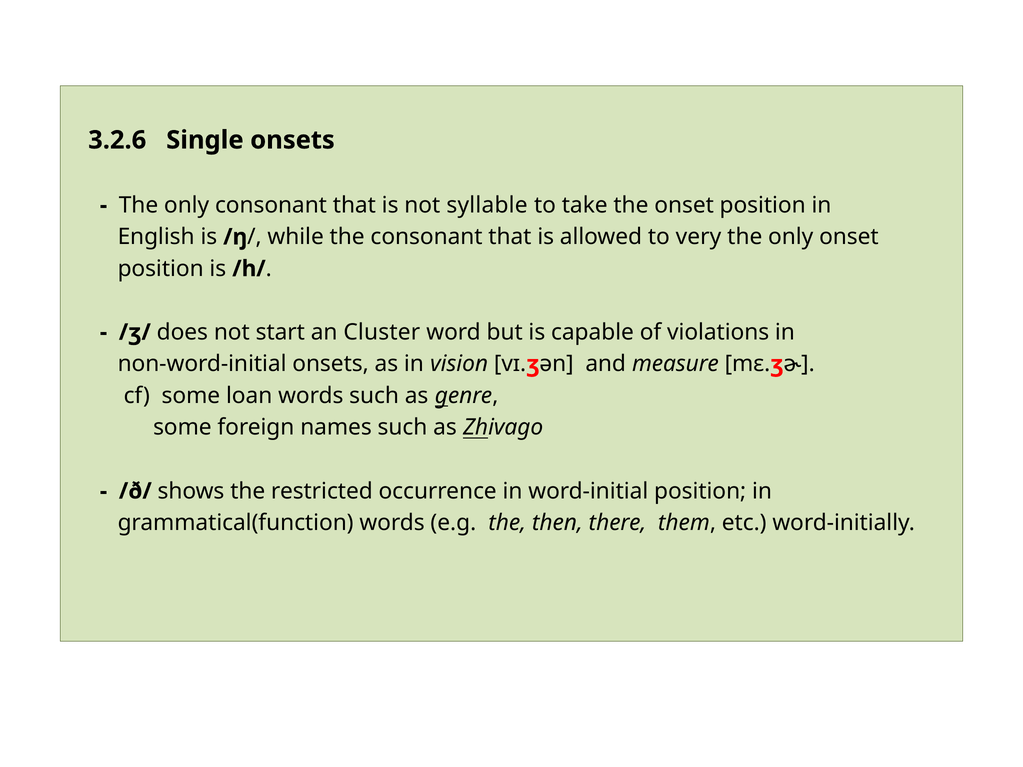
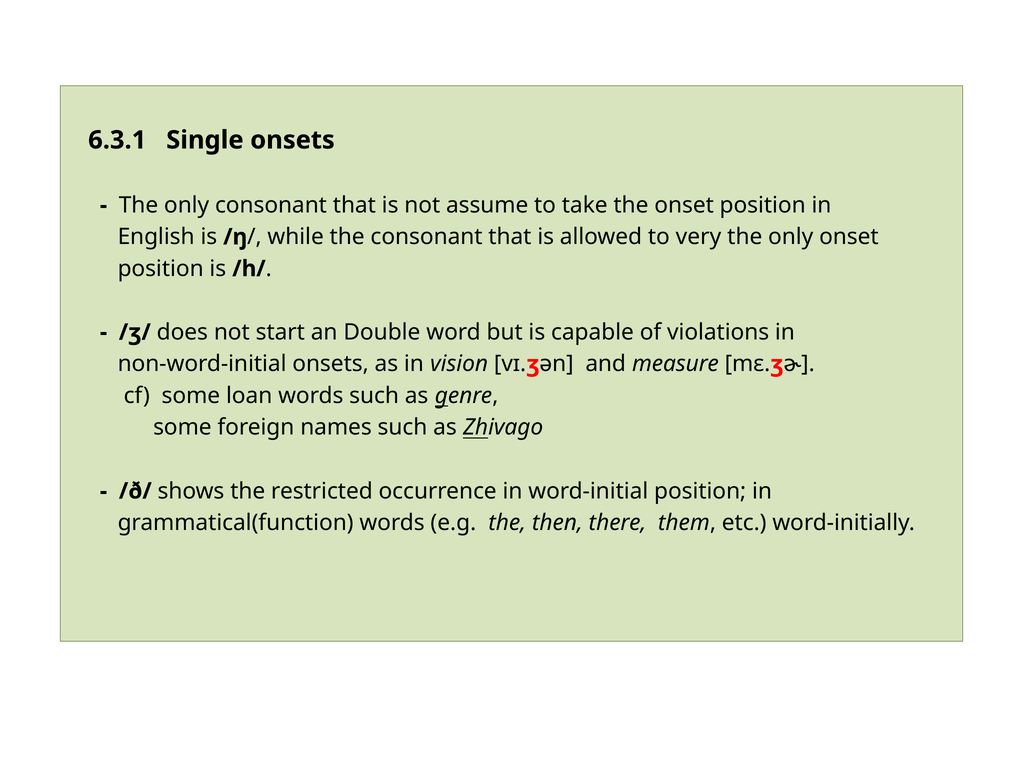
3.2.6: 3.2.6 -> 6.3.1
syllable: syllable -> assume
Cluster: Cluster -> Double
